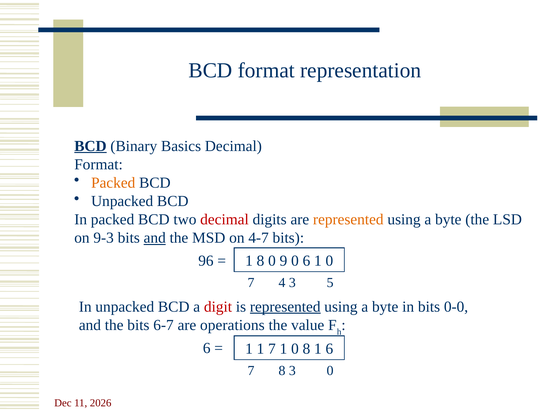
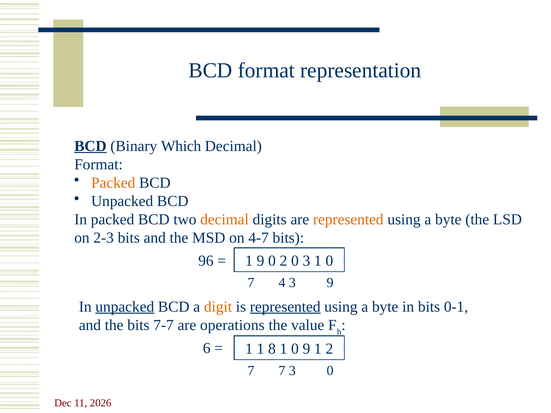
Basics: Basics -> Which
decimal at (224, 220) colour: red -> orange
9-3: 9-3 -> 2-3
and at (155, 238) underline: present -> none
1 8: 8 -> 9
0 9: 9 -> 2
0 6: 6 -> 3
3 5: 5 -> 9
unpacked at (125, 307) underline: none -> present
digit colour: red -> orange
0-0: 0-0 -> 0-1
6-7: 6-7 -> 7-7
1 7: 7 -> 8
0 8: 8 -> 9
1 6: 6 -> 2
7 8: 8 -> 7
